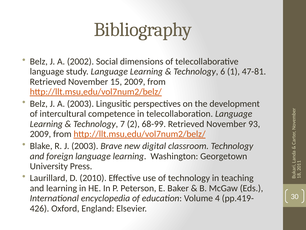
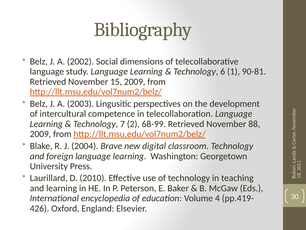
47-81: 47-81 -> 90-81
93: 93 -> 88
J 2003: 2003 -> 2004
